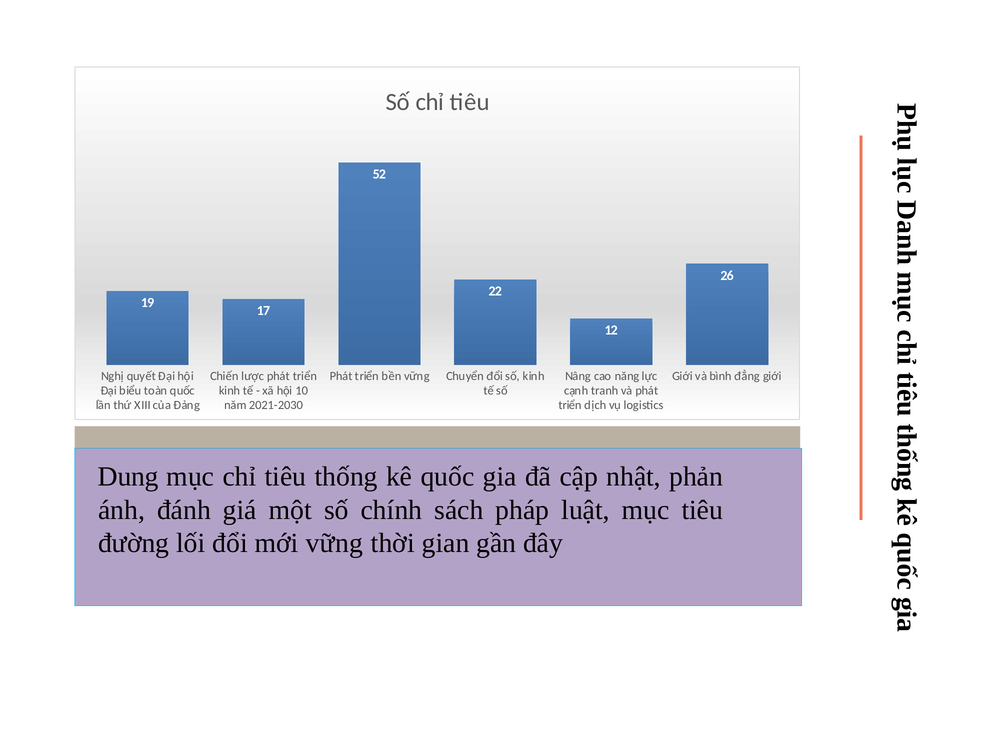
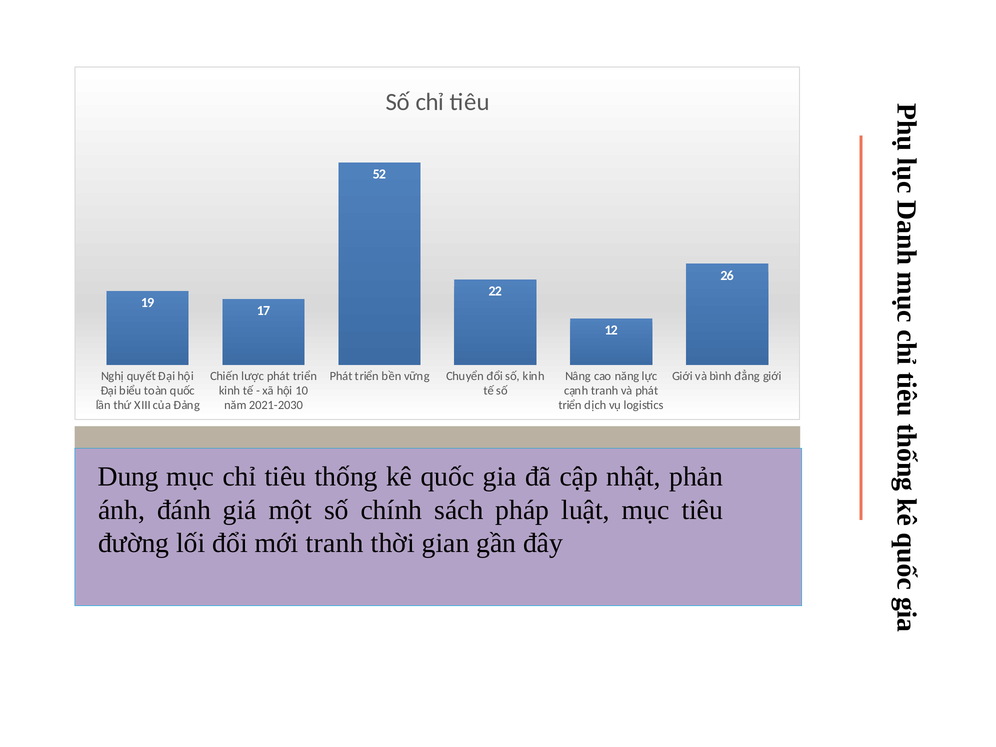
mới vững: vững -> tranh
